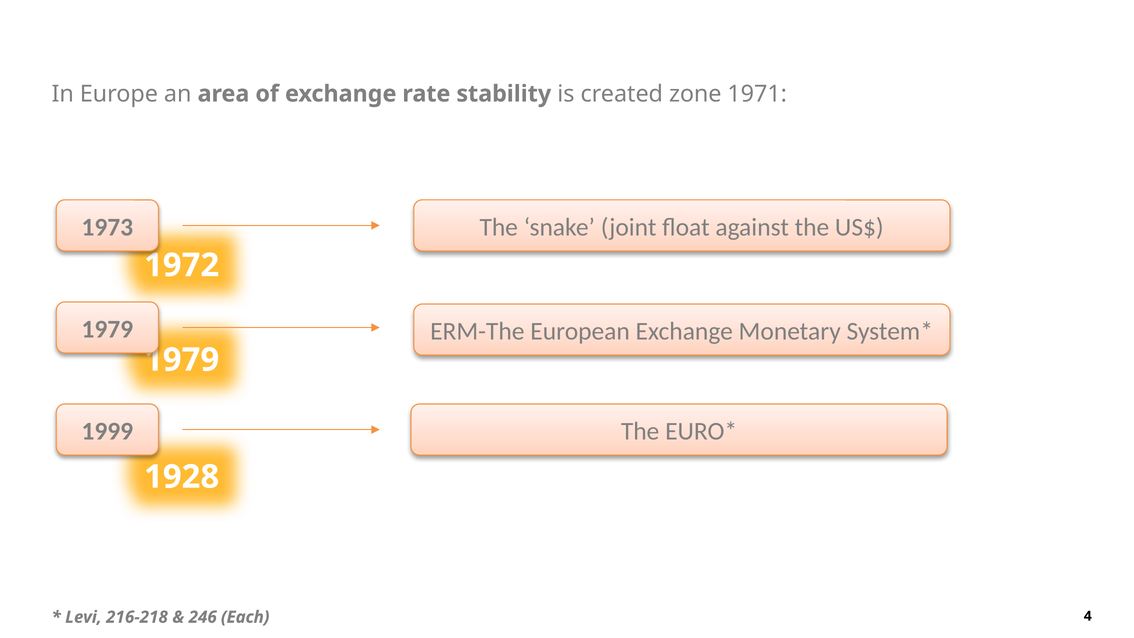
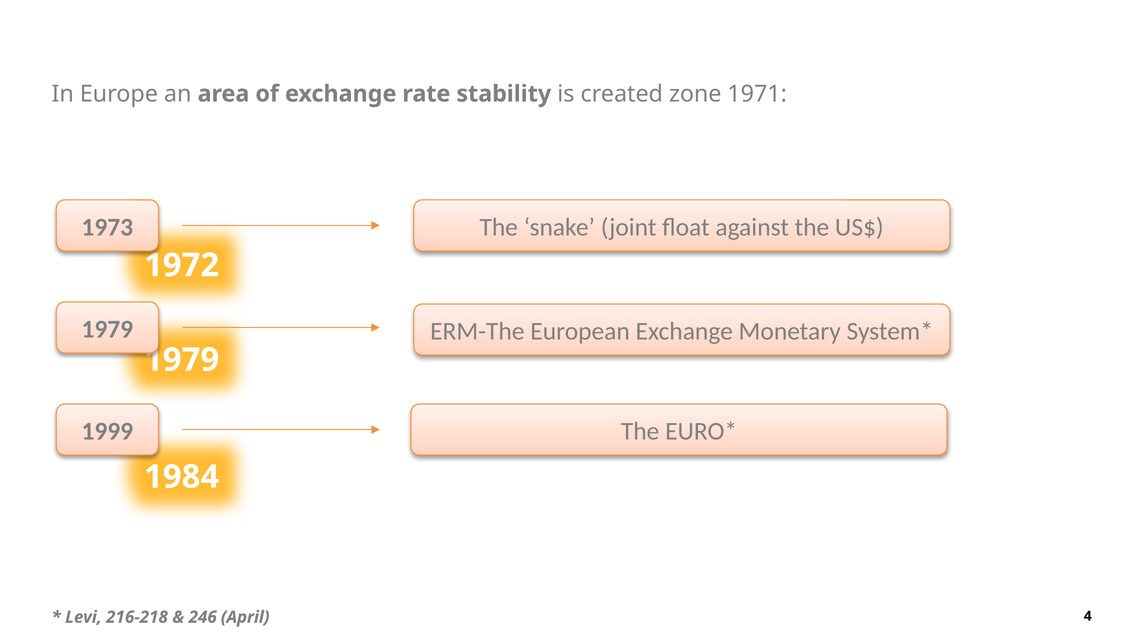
1928: 1928 -> 1984
Each: Each -> April
